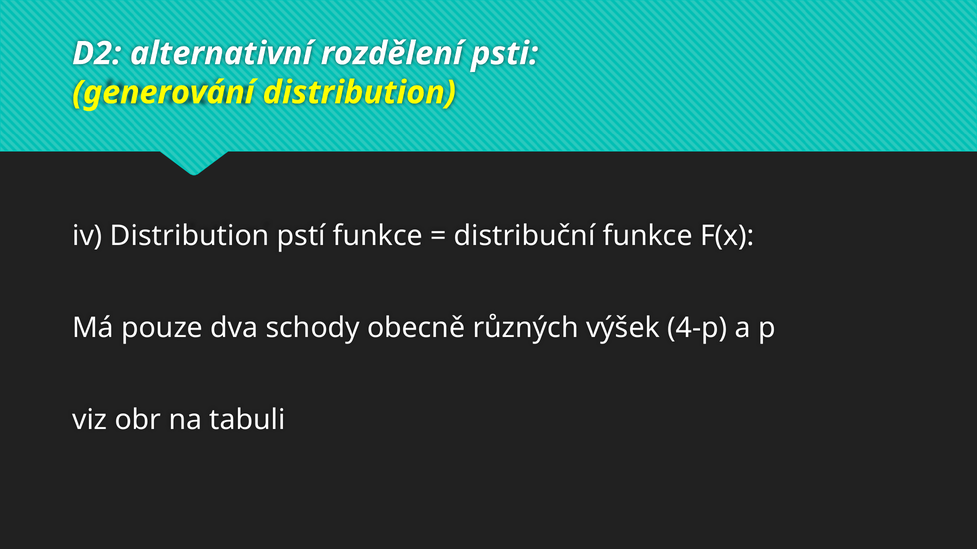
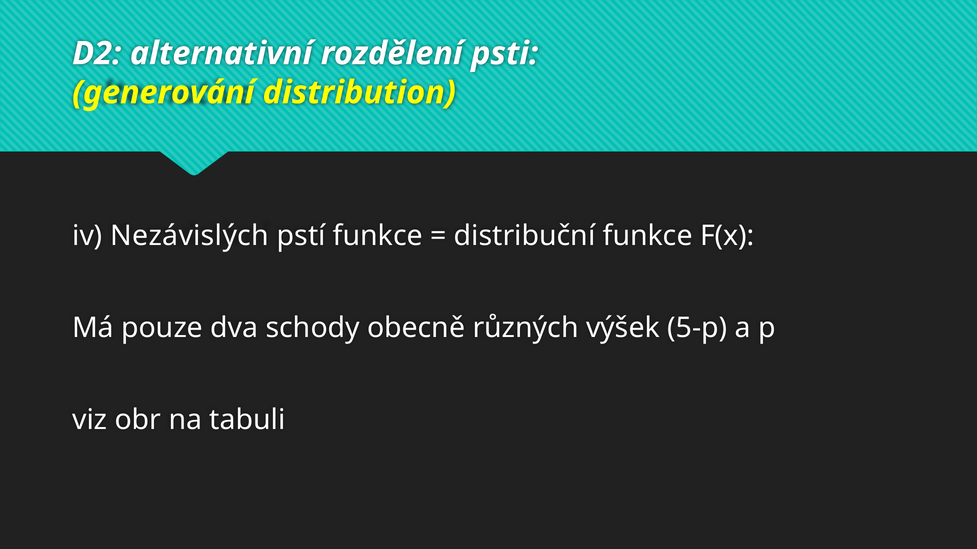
iv Distribution: Distribution -> Nezávislých
4-p: 4-p -> 5-p
